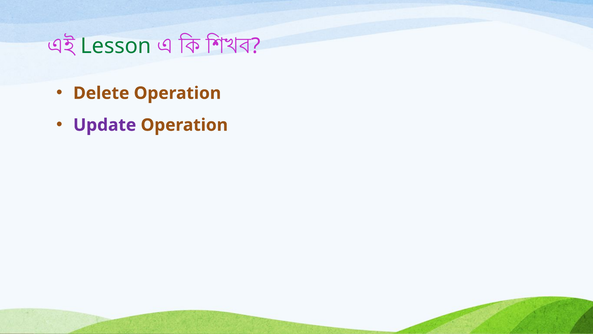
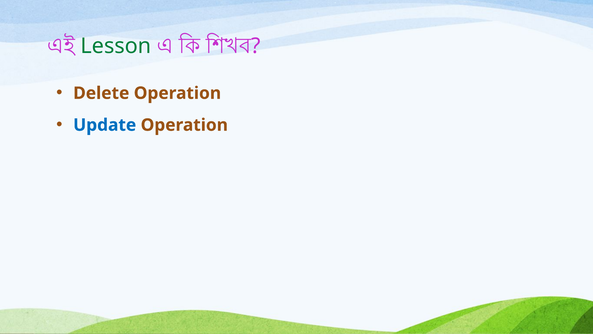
Update colour: purple -> blue
